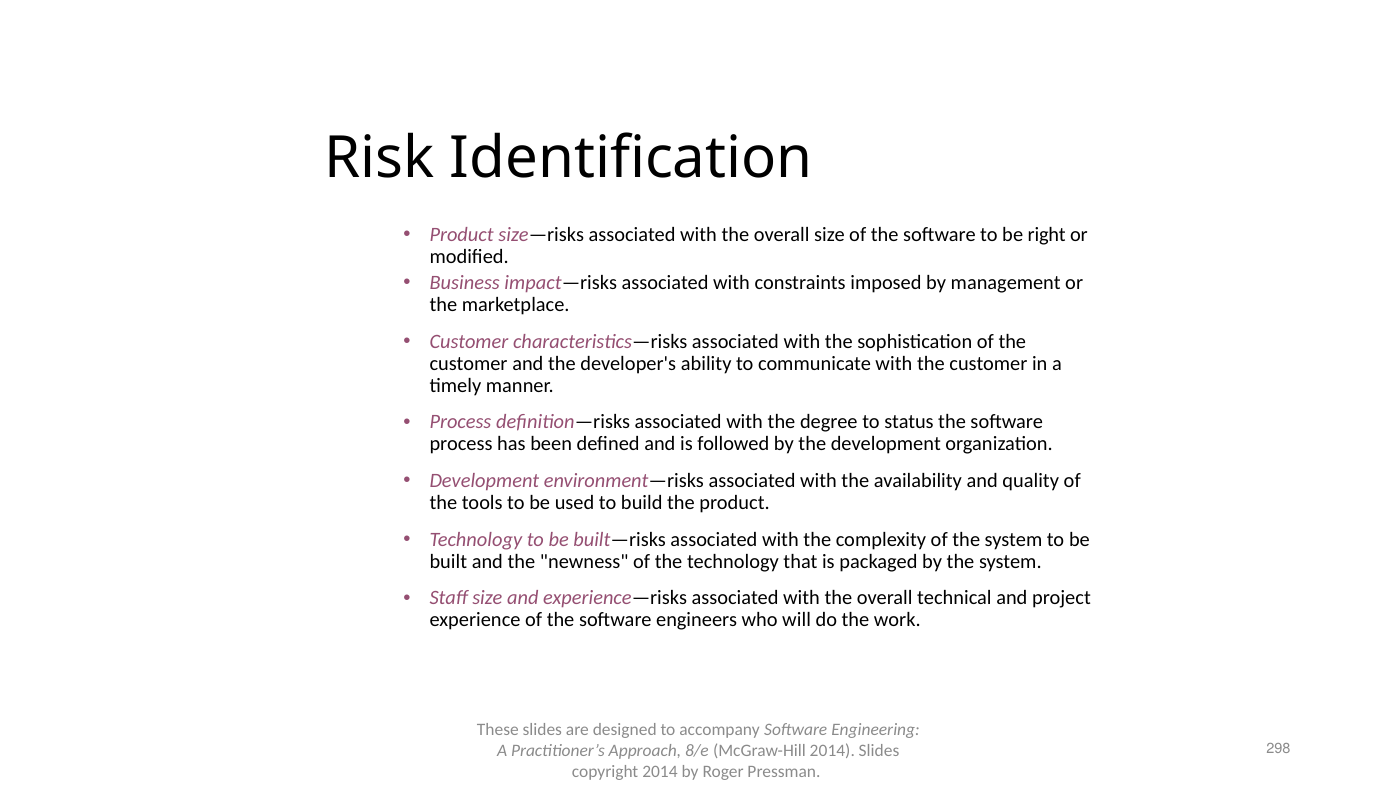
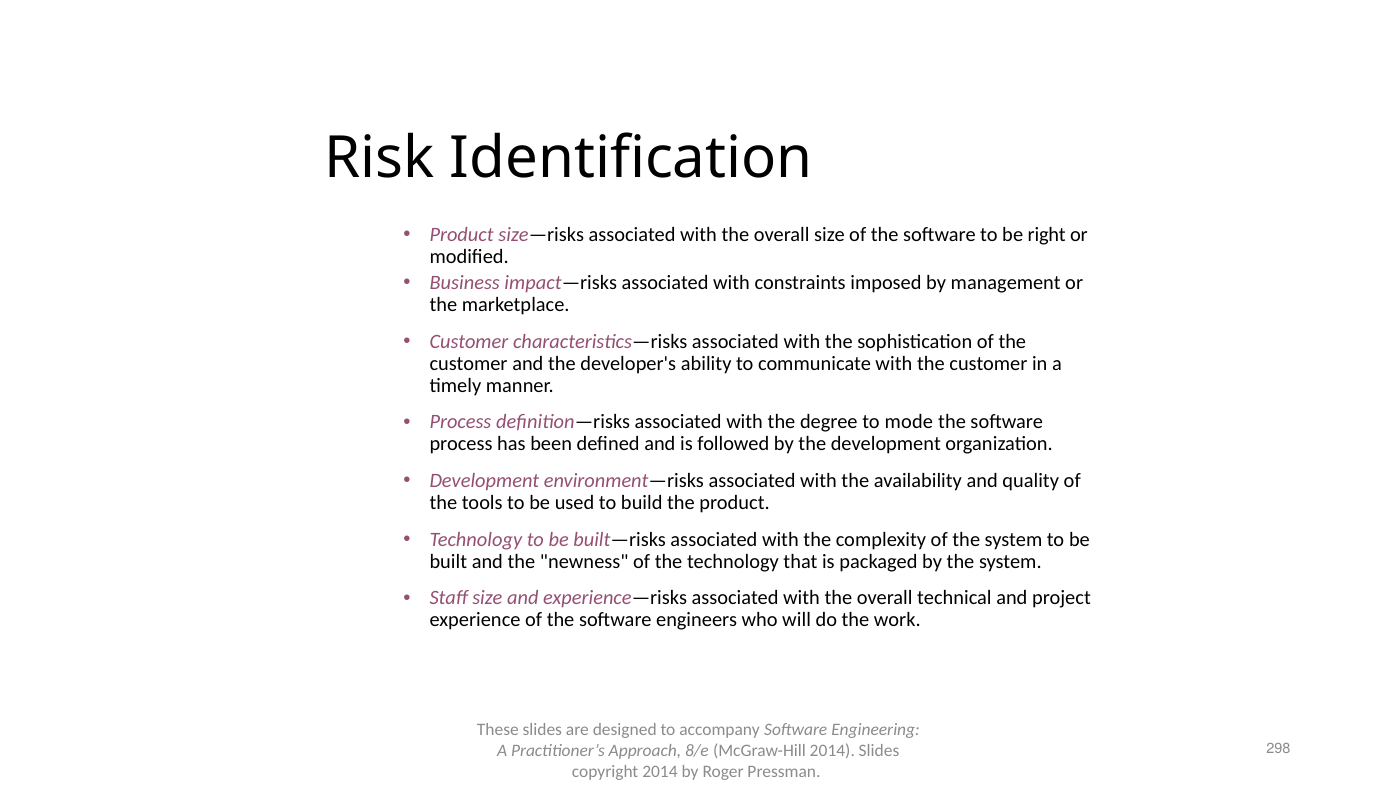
status: status -> mode
